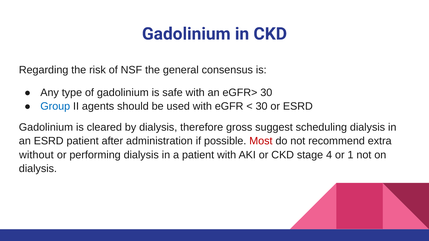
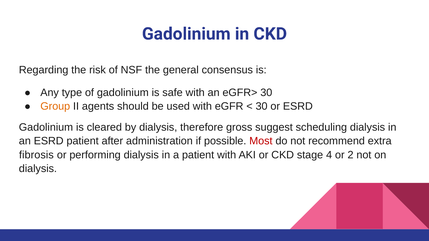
Group colour: blue -> orange
without: without -> fibrosis
1: 1 -> 2
